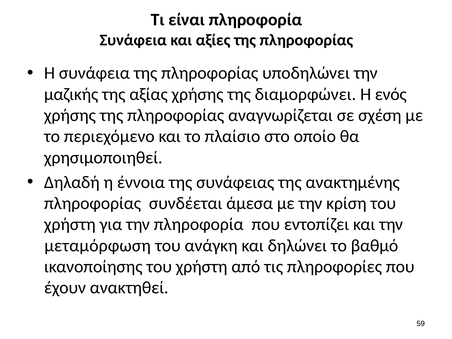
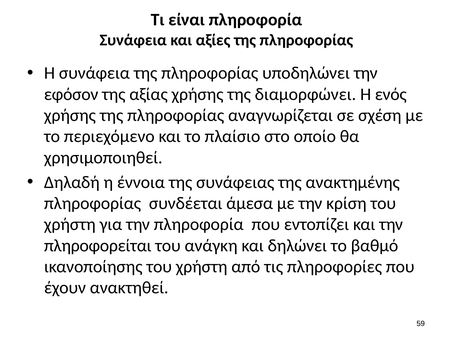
μαζικής: μαζικής -> εφόσον
μεταμόρφωση: μεταμόρφωση -> πληροφορείται
